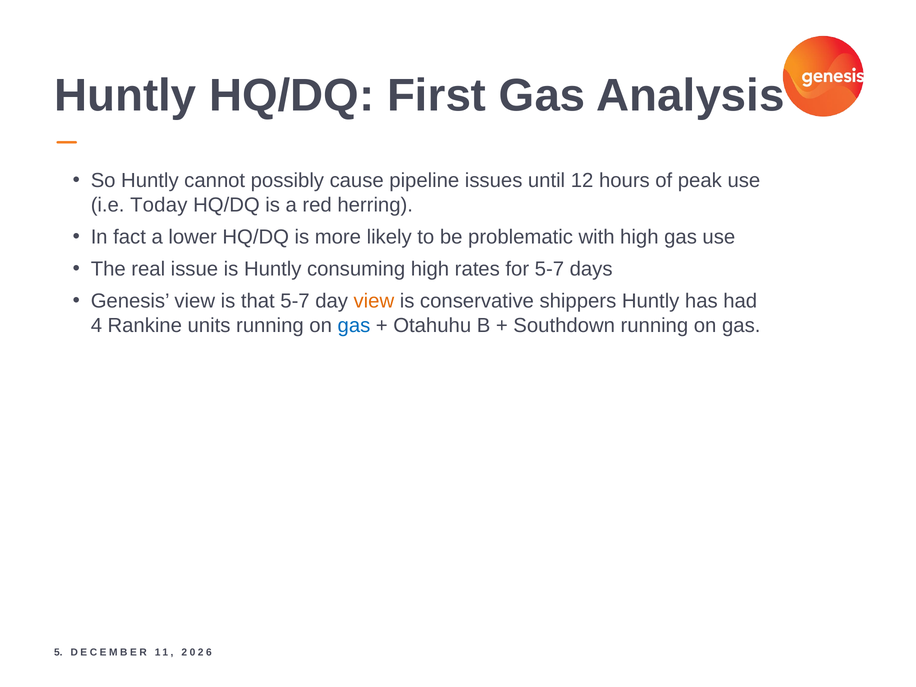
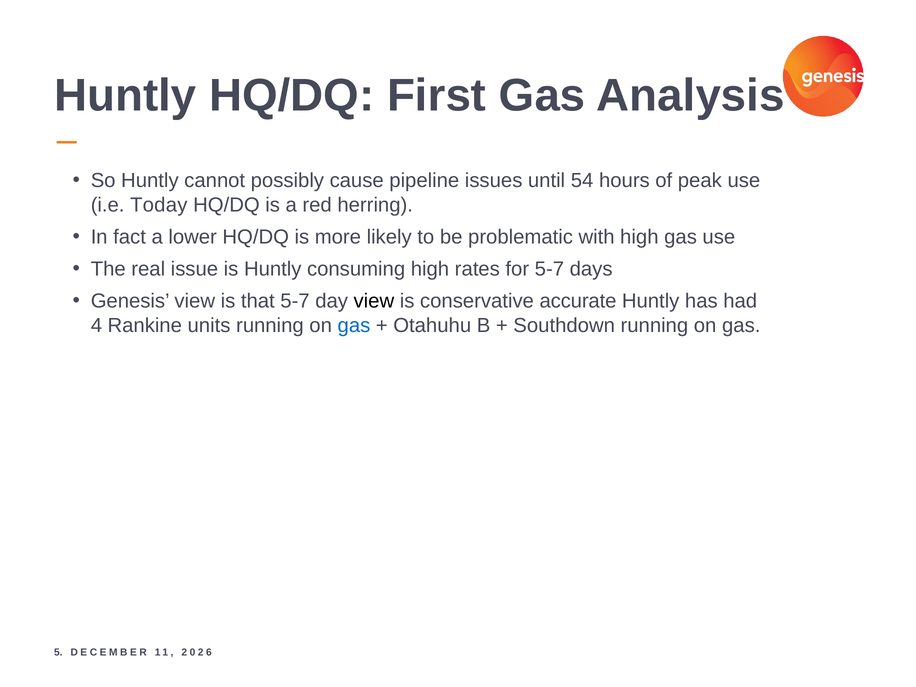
12: 12 -> 54
view at (374, 301) colour: orange -> black
shippers: shippers -> accurate
